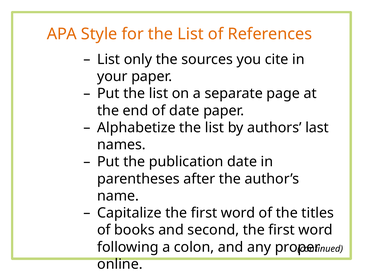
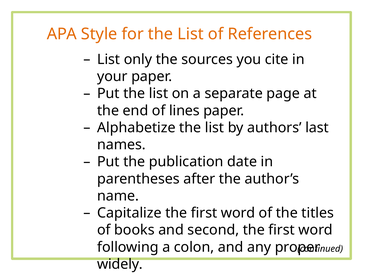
of date: date -> lines
online: online -> widely
